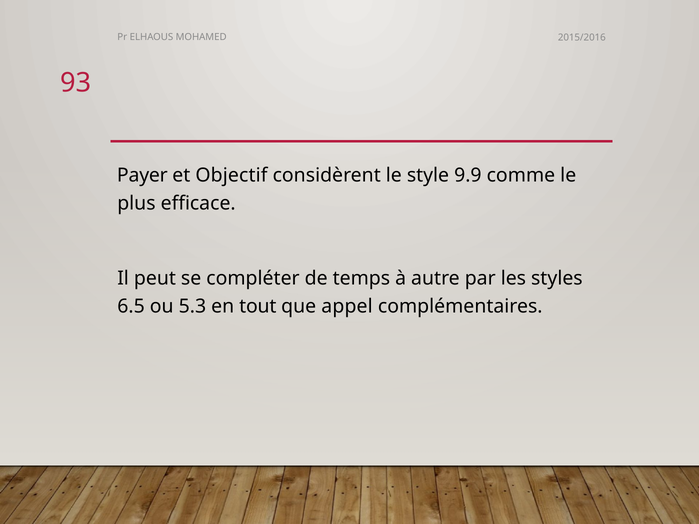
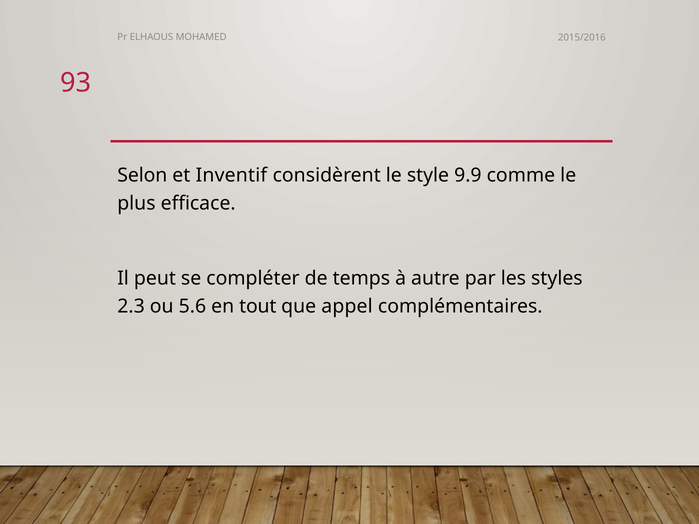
Payer: Payer -> Selon
Objectif: Objectif -> Inventif
6.5: 6.5 -> 2.3
5.3: 5.3 -> 5.6
